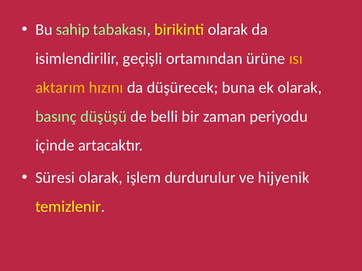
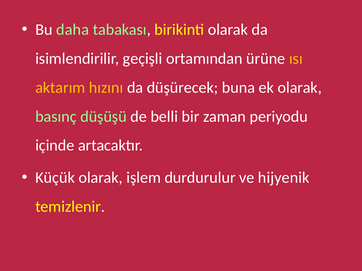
sahip: sahip -> daha
Süresi: Süresi -> Küçük
